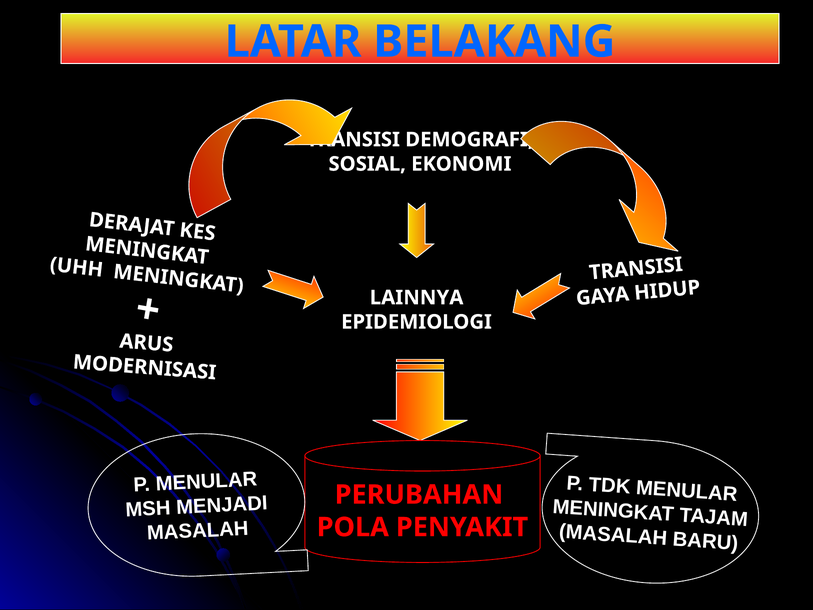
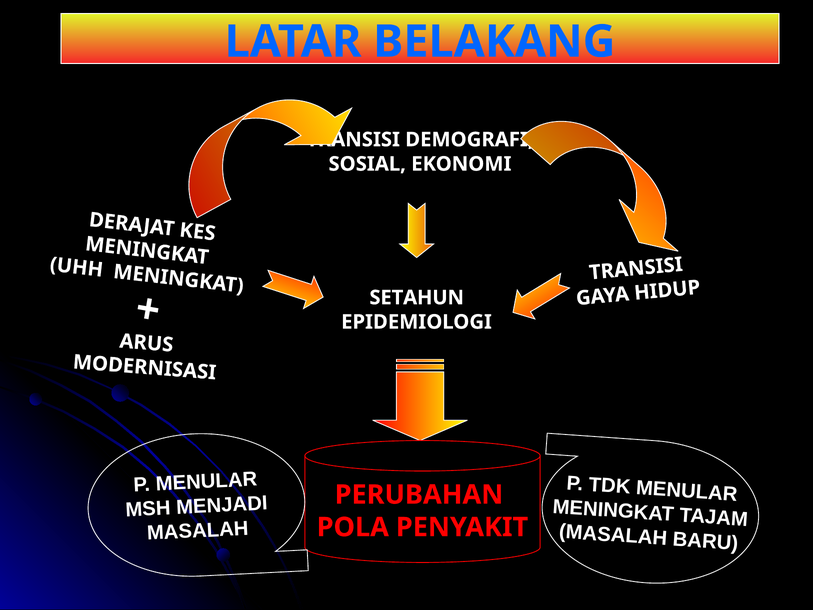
LAINNYA: LAINNYA -> SETAHUN
